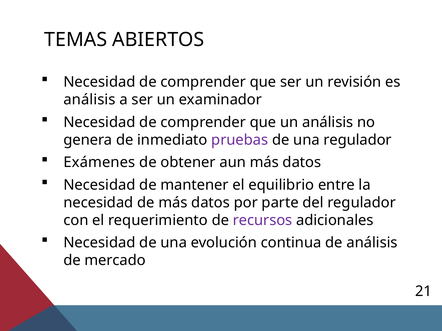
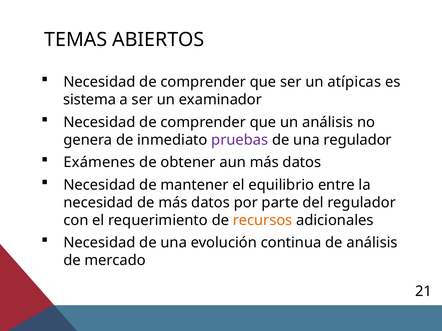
revisión: revisión -> atípicas
análisis at (89, 100): análisis -> sistema
recursos colour: purple -> orange
